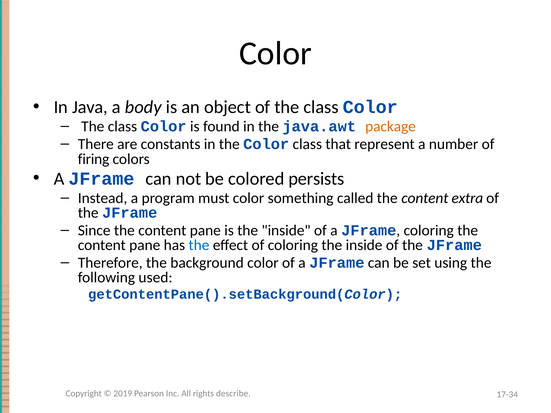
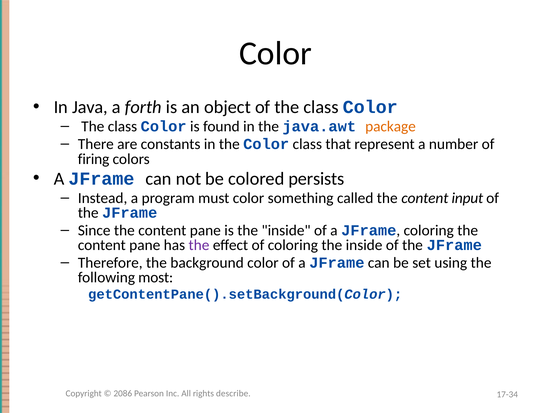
body: body -> forth
extra: extra -> input
the at (199, 245) colour: blue -> purple
used: used -> most
2019: 2019 -> 2086
